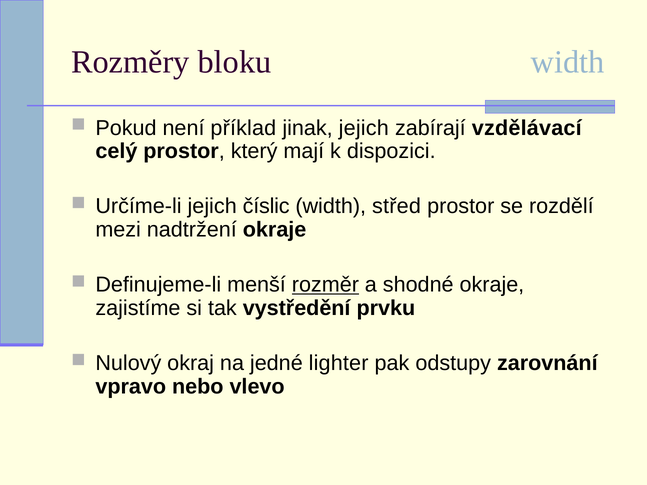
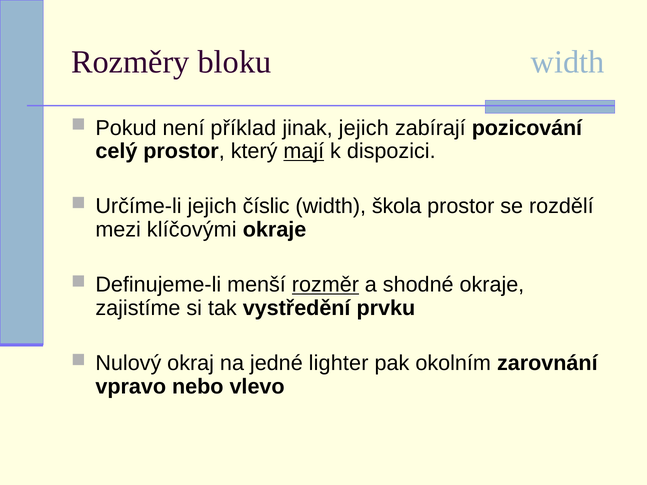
vzdělávací: vzdělávací -> pozicování
mají underline: none -> present
střed: střed -> škola
nadtržení: nadtržení -> klíčovými
odstupy: odstupy -> okolním
